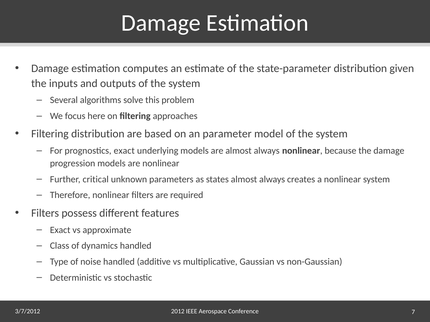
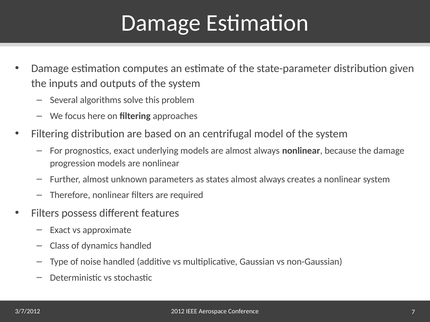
parameter: parameter -> centrifugal
Further critical: critical -> almost
